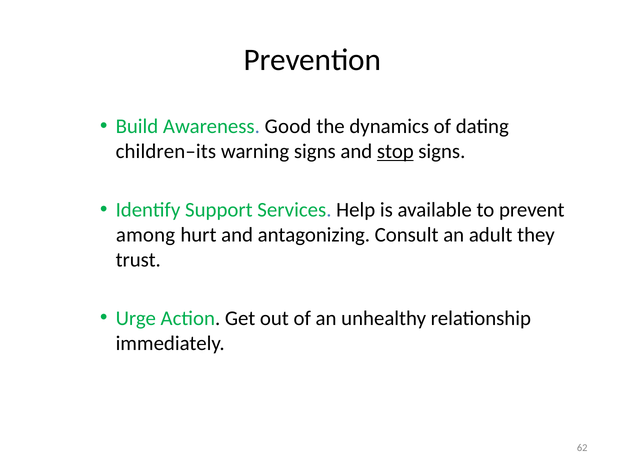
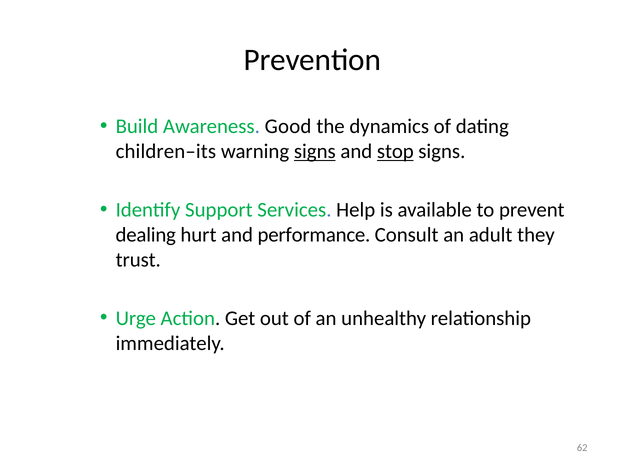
signs at (315, 151) underline: none -> present
among: among -> dealing
antagonizing: antagonizing -> performance
